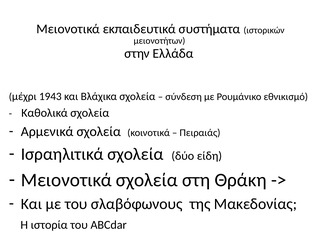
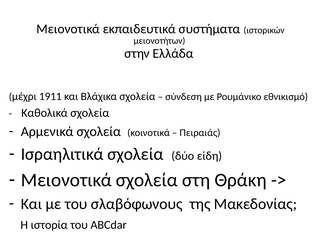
1943: 1943 -> 1911
